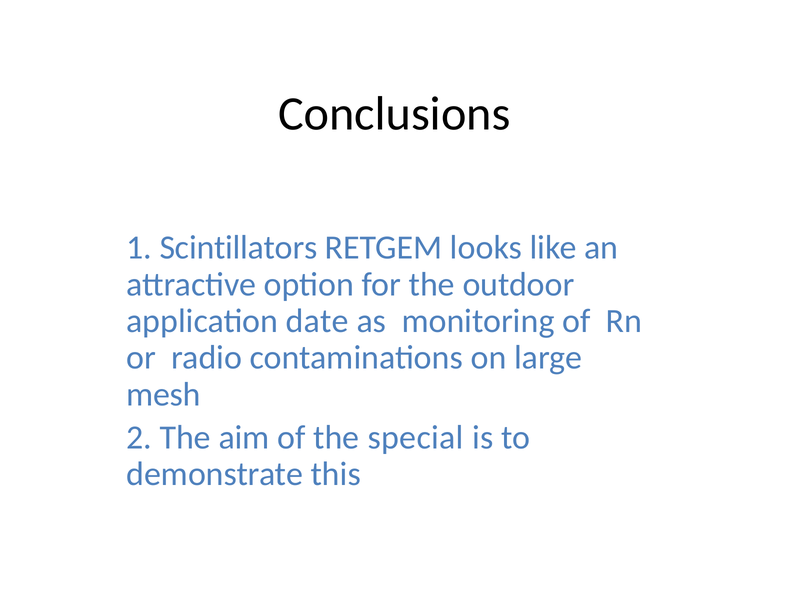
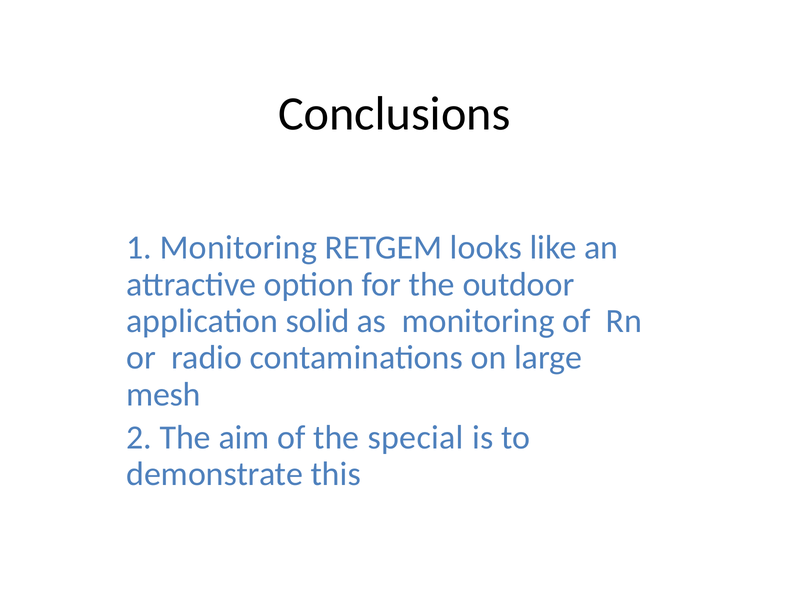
1 Scintillators: Scintillators -> Monitoring
date: date -> solid
